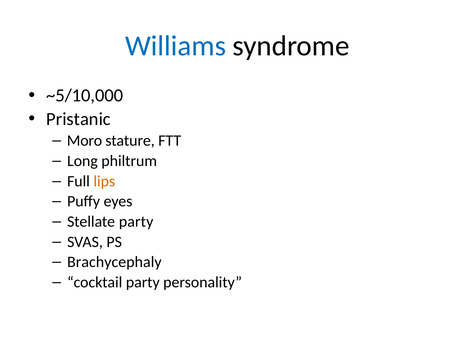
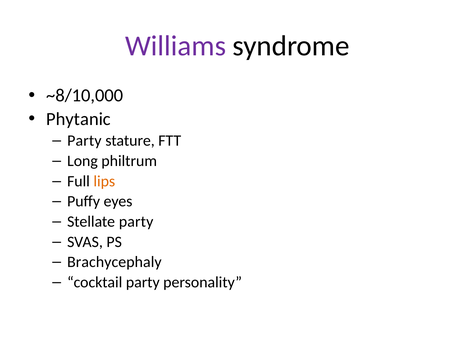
Williams colour: blue -> purple
~5/10,000: ~5/10,000 -> ~8/10,000
Pristanic: Pristanic -> Phytanic
Moro at (85, 141): Moro -> Party
